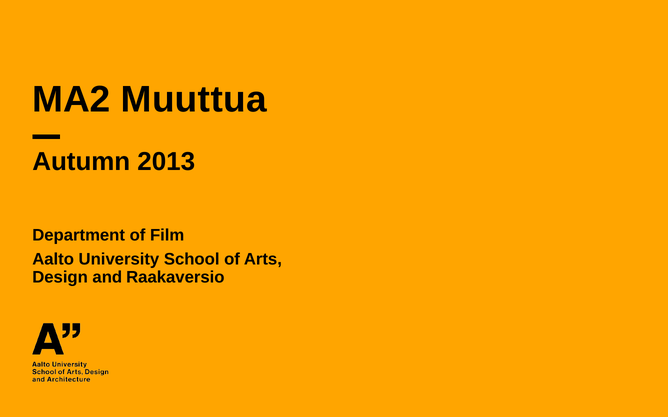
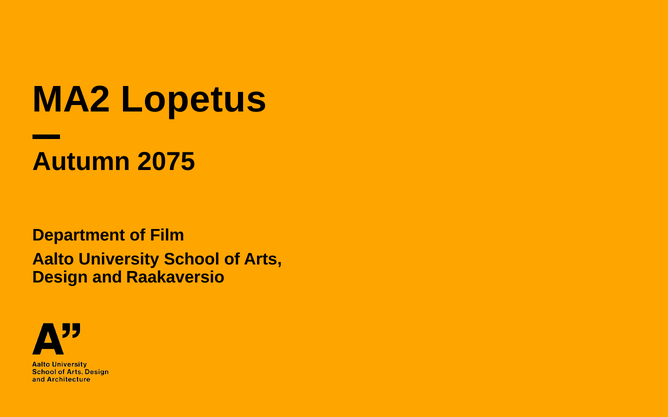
Muuttua: Muuttua -> Lopetus
2013: 2013 -> 2075
